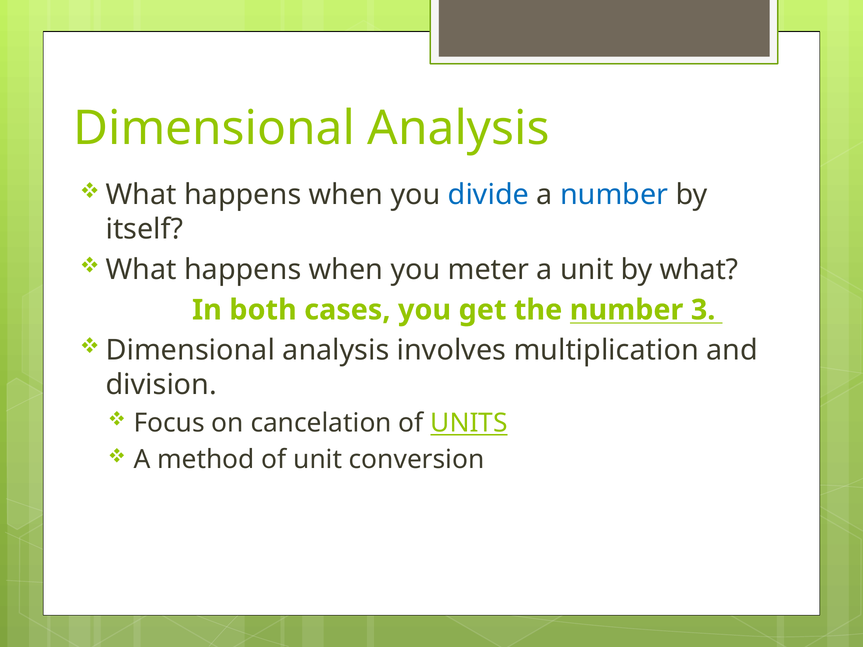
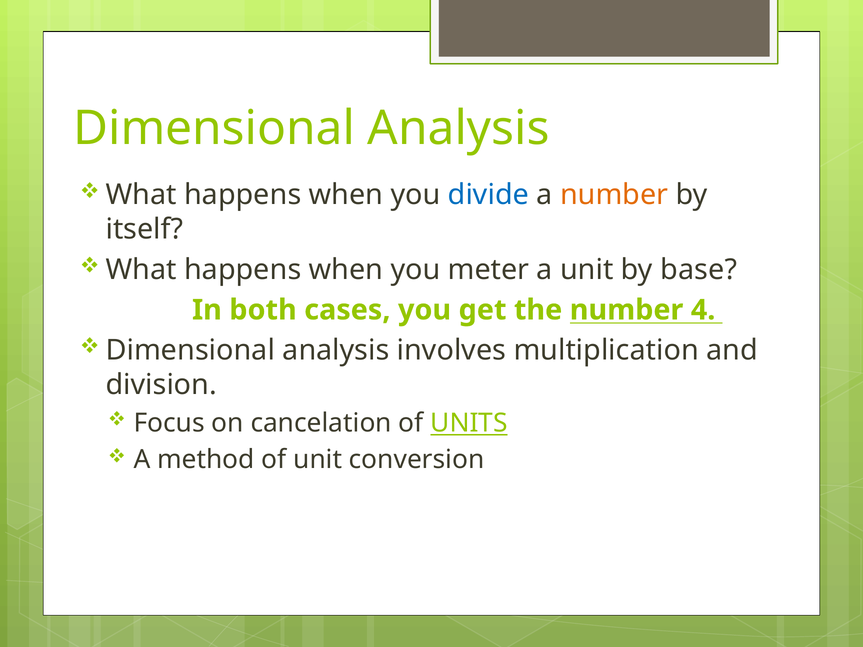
number at (614, 195) colour: blue -> orange
by what: what -> base
3: 3 -> 4
